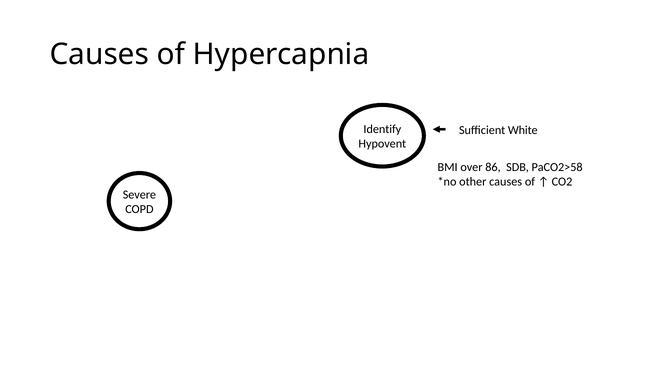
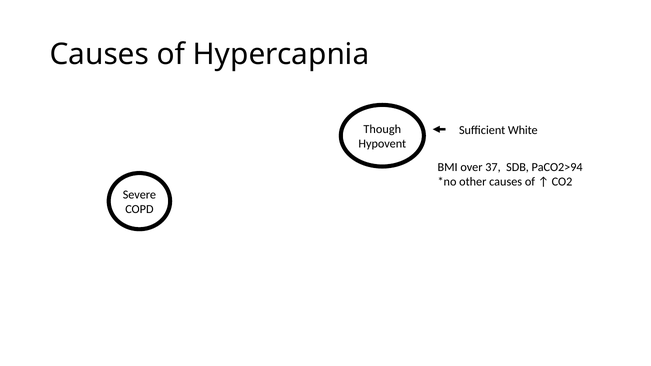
Identify: Identify -> Though
86: 86 -> 37
PaCO2>58: PaCO2>58 -> PaCO2>94
